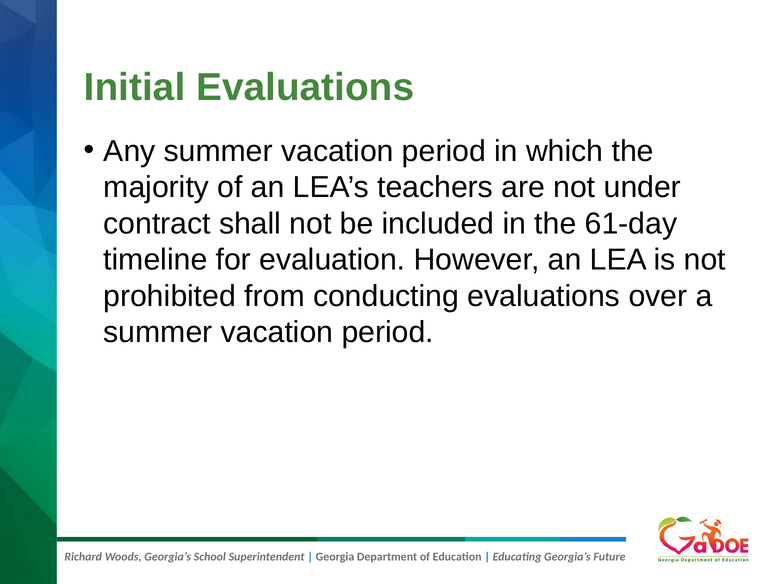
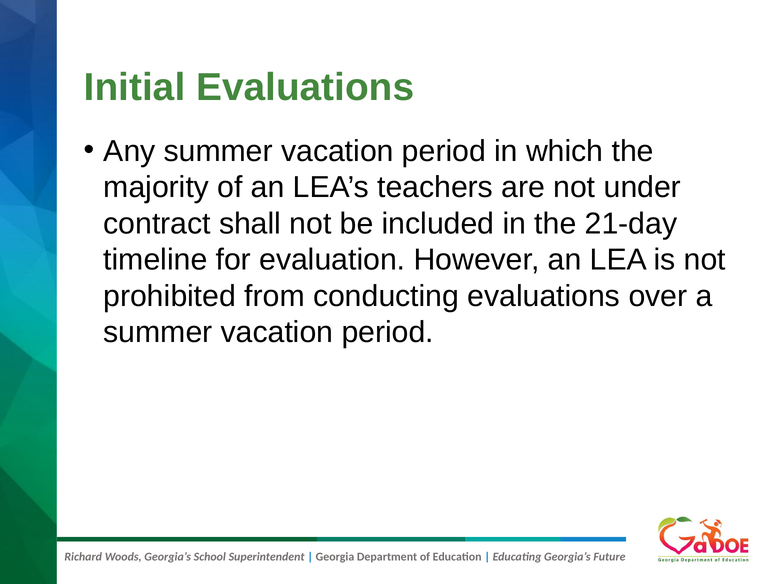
61-day: 61-day -> 21-day
